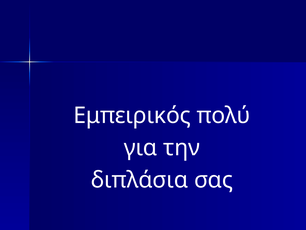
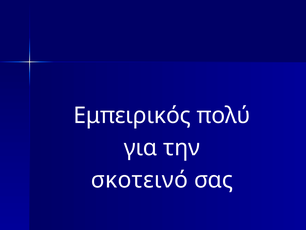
διπλάσια: διπλάσια -> σκοτεινό
